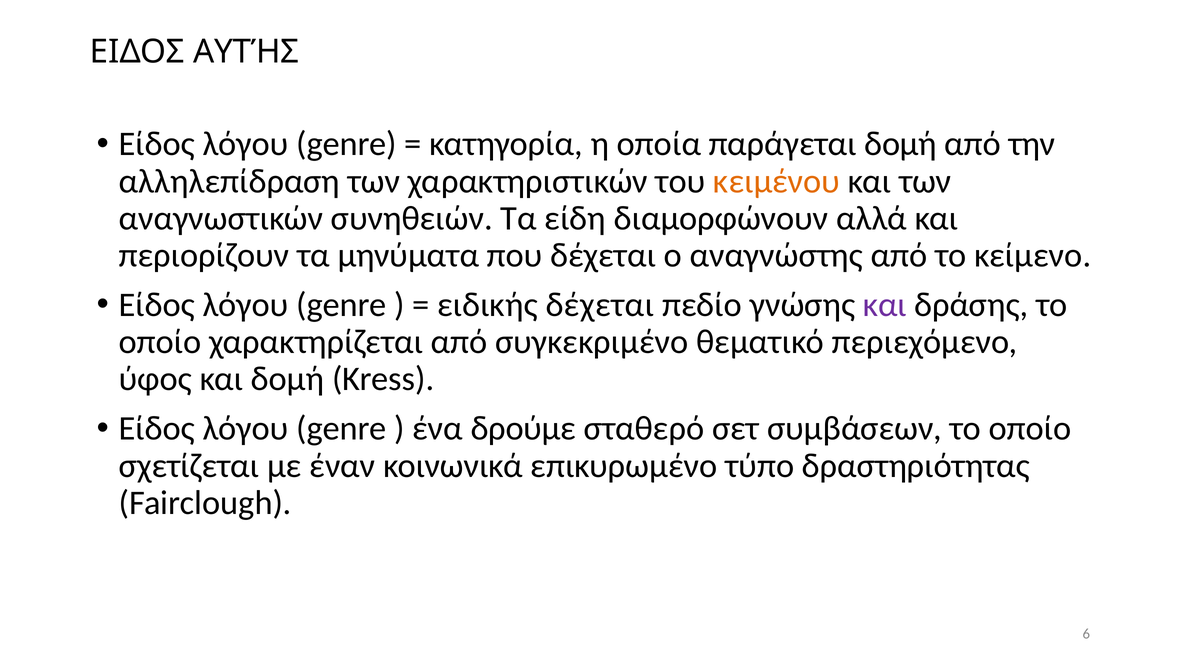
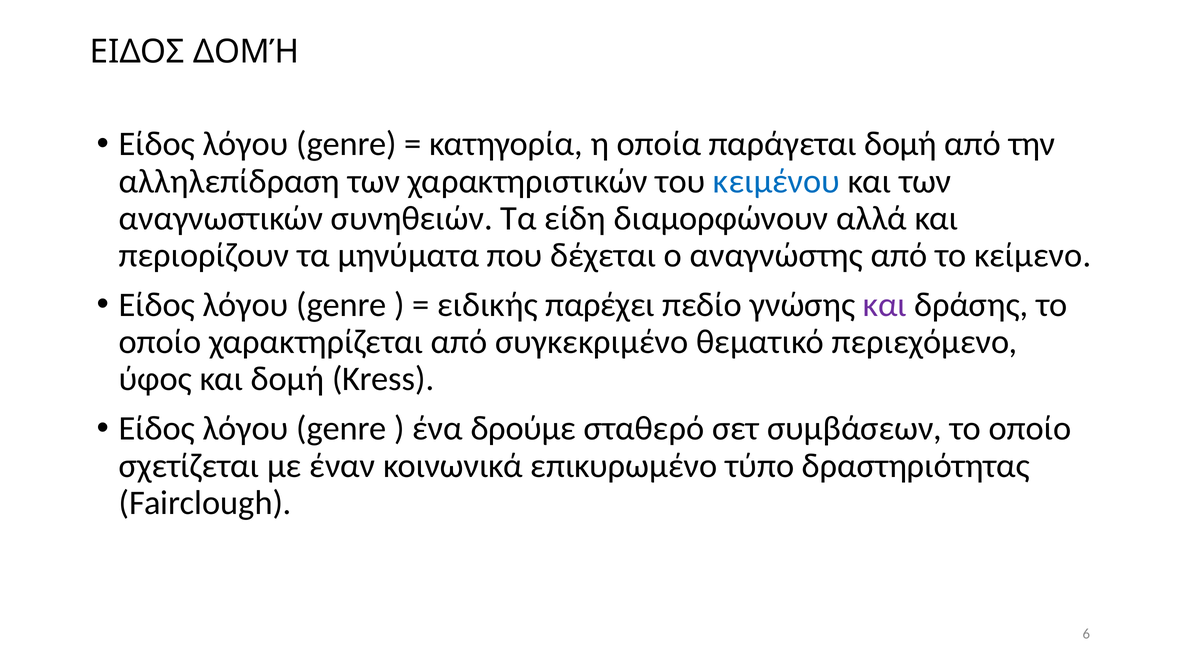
ΕΙΔΟΣ ΑΥΤΉΣ: ΑΥΤΉΣ -> ΔΟΜΉ
κειμένου colour: orange -> blue
ειδικής δέχεται: δέχεται -> παρέχει
